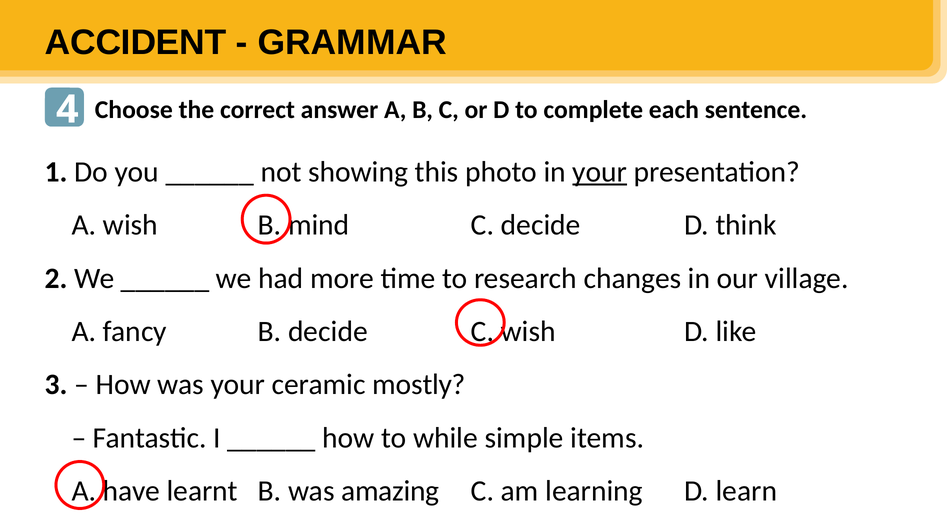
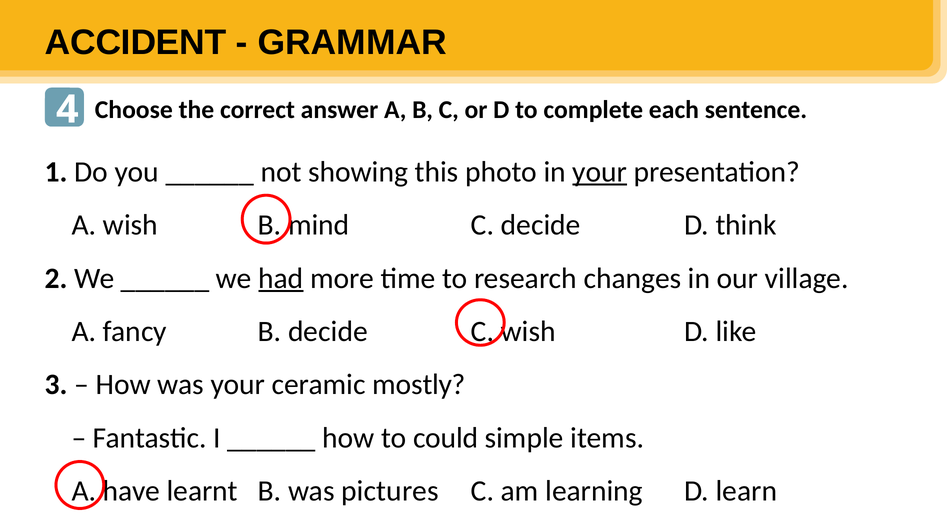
had underline: none -> present
while: while -> could
amazing: amazing -> pictures
